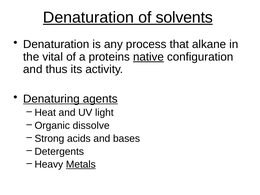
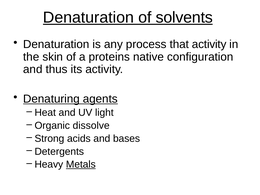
that alkane: alkane -> activity
vital: vital -> skin
native underline: present -> none
